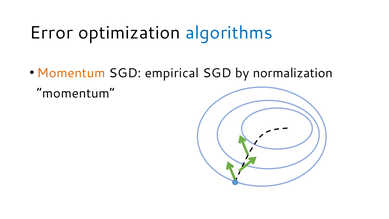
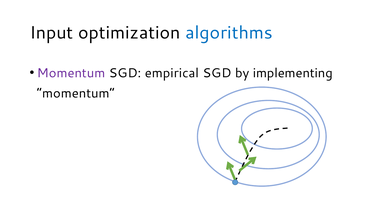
Error: Error -> Input
Momentum at (71, 73) colour: orange -> purple
normalization: normalization -> implementing
